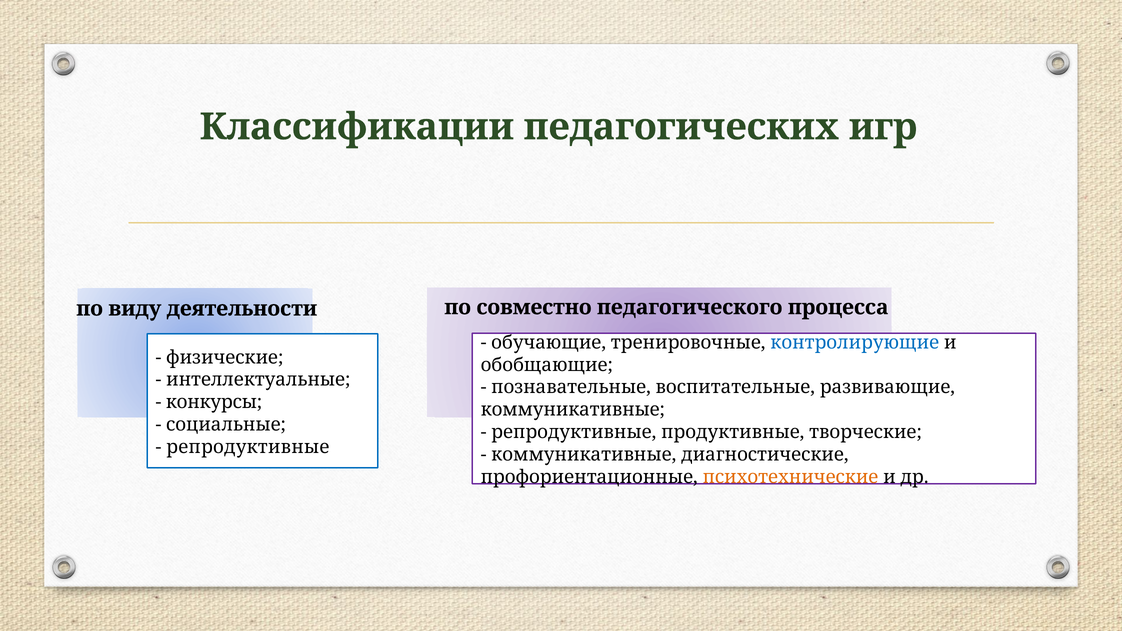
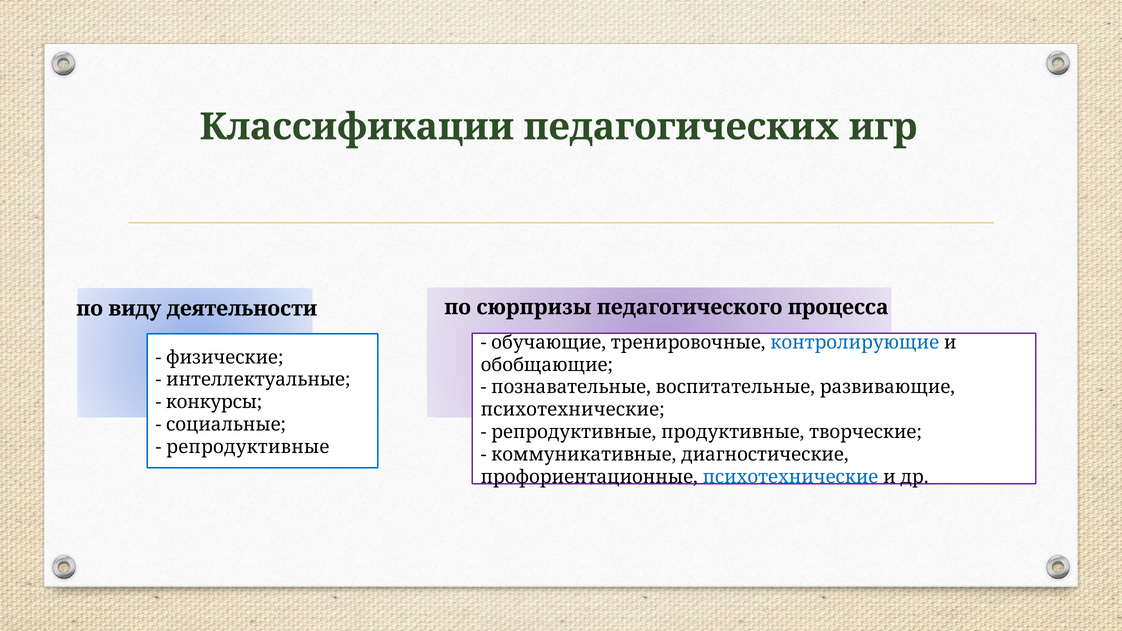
совместно: совместно -> сюрпризы
коммуникативные at (573, 410): коммуникативные -> психотехнические
психотехнические at (790, 477) colour: orange -> blue
